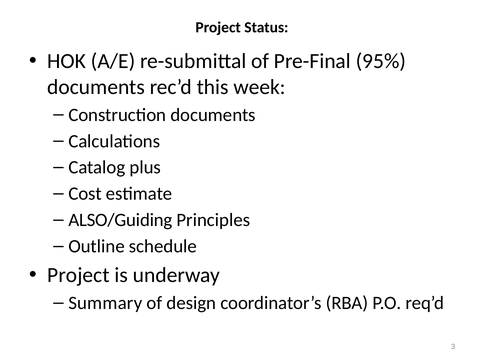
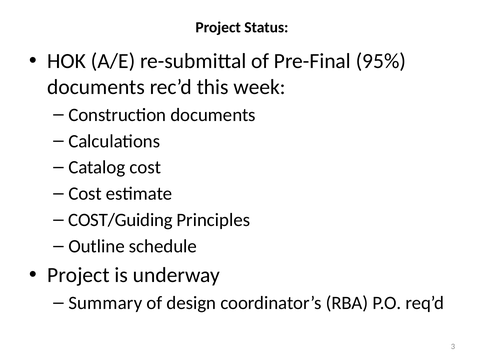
Catalog plus: plus -> cost
ALSO/Guiding: ALSO/Guiding -> COST/Guiding
